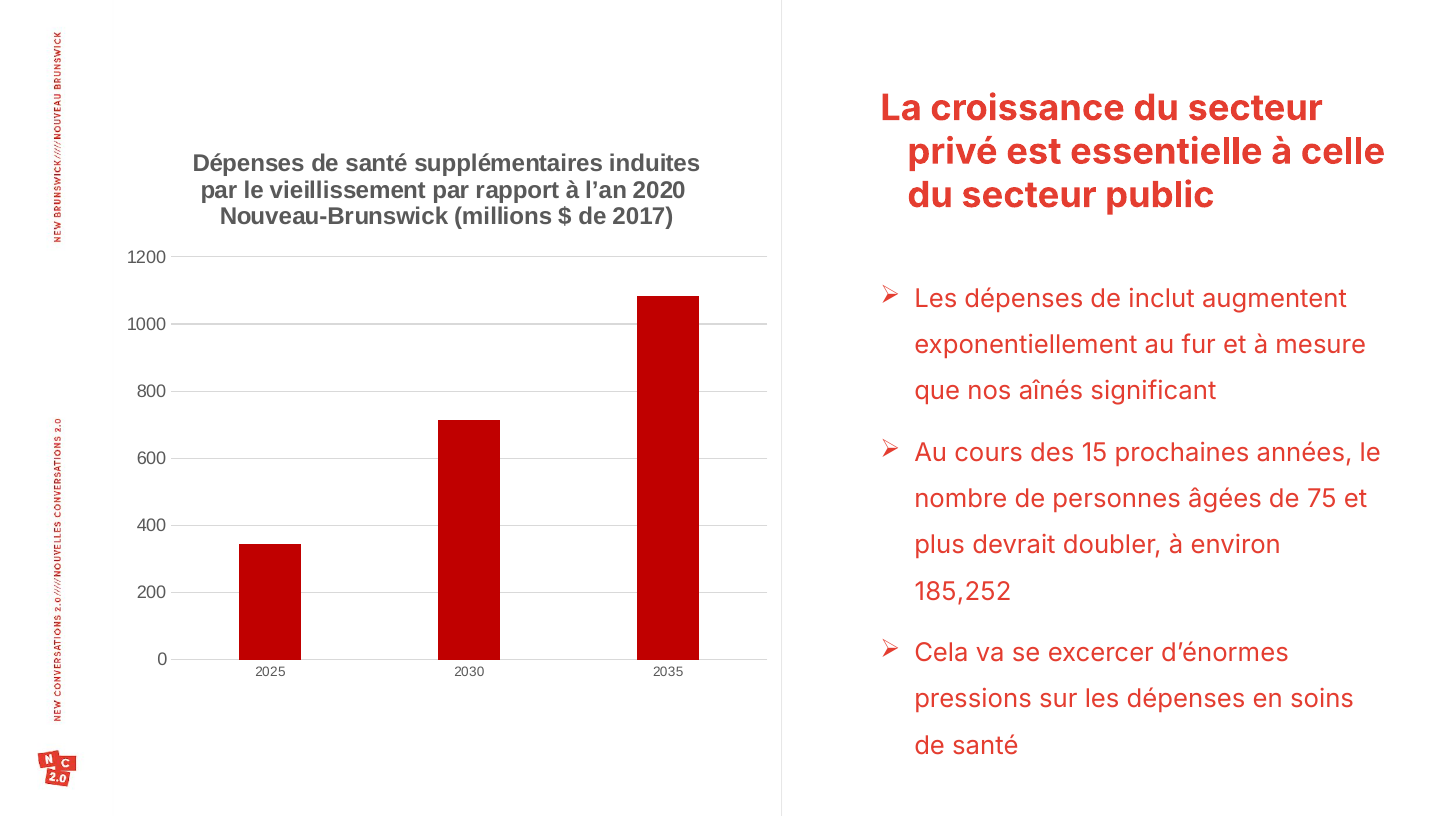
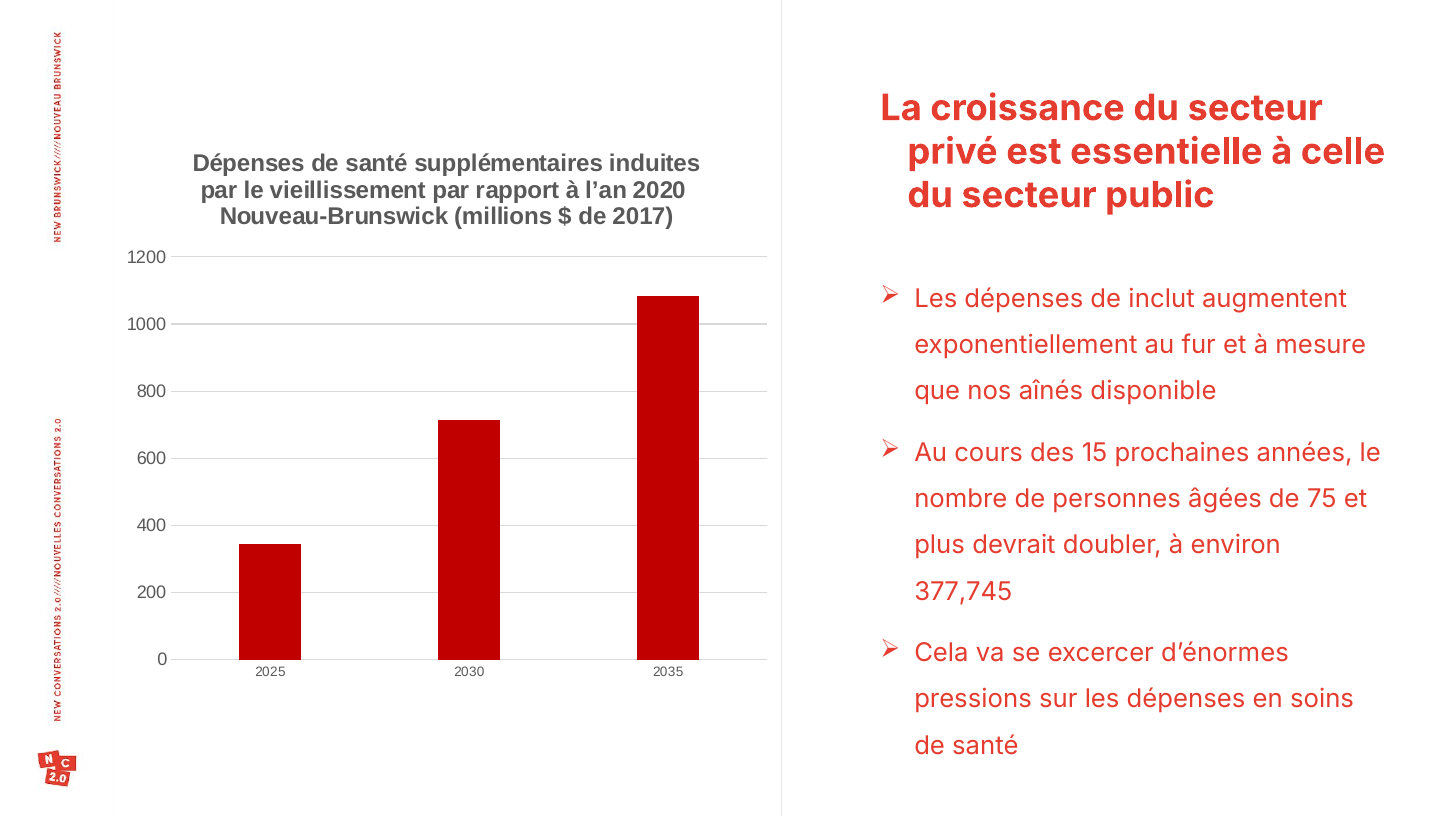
significant: significant -> disponible
185,252: 185,252 -> 377,745
